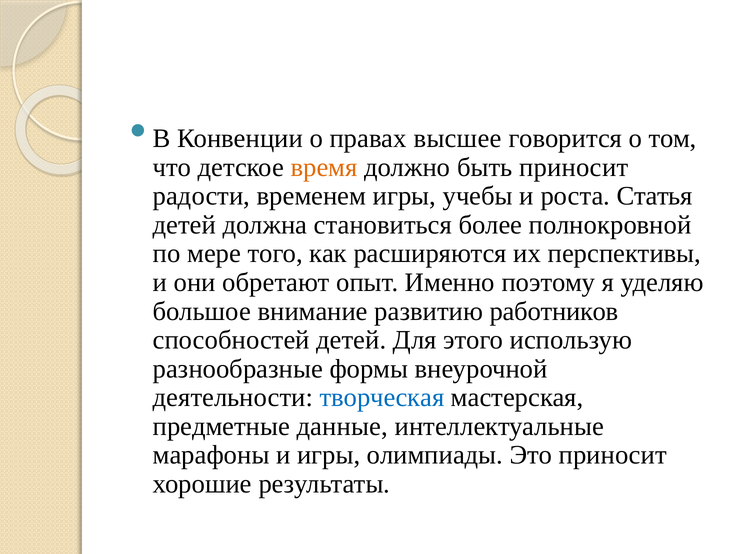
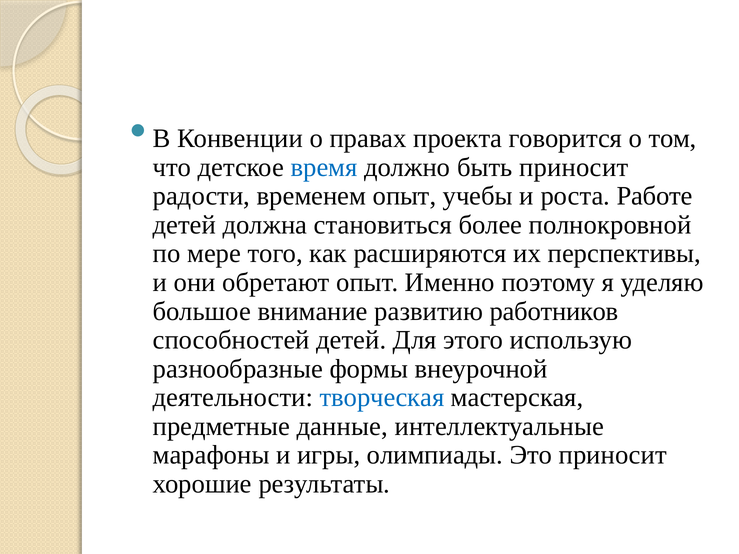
высшее: высшее -> проекта
время colour: orange -> blue
временем игры: игры -> опыт
Статья: Статья -> Работе
